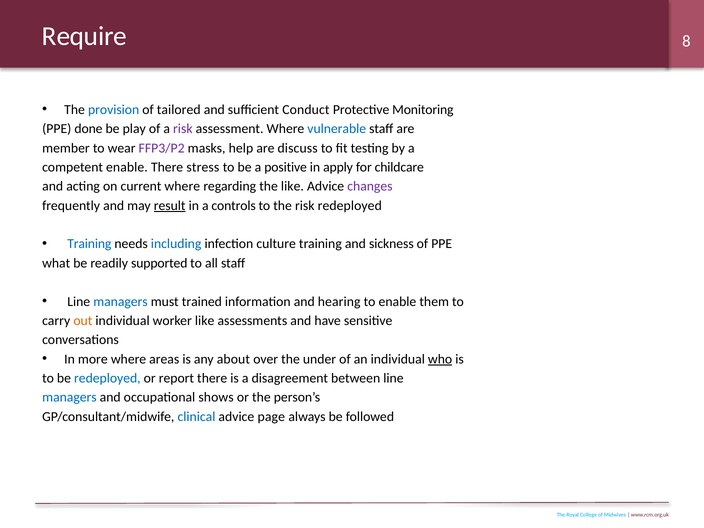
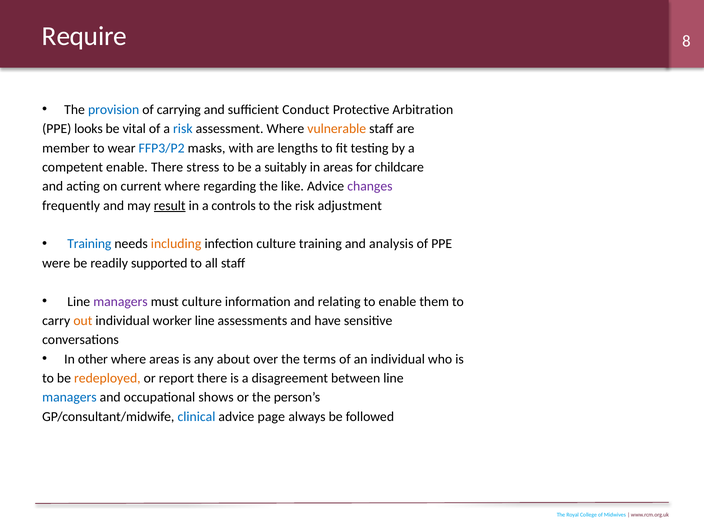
tailored: tailored -> carrying
Monitoring: Monitoring -> Arbitration
done: done -> looks
play: play -> vital
risk at (183, 129) colour: purple -> blue
vulnerable colour: blue -> orange
FFP3/P2 colour: purple -> blue
help: help -> with
discuss: discuss -> lengths
positive: positive -> suitably
in apply: apply -> areas
risk redeployed: redeployed -> adjustment
including colour: blue -> orange
sickness: sickness -> analysis
what: what -> were
managers at (121, 301) colour: blue -> purple
must trained: trained -> culture
hearing: hearing -> relating
worker like: like -> line
more: more -> other
under: under -> terms
who underline: present -> none
redeployed at (107, 378) colour: blue -> orange
